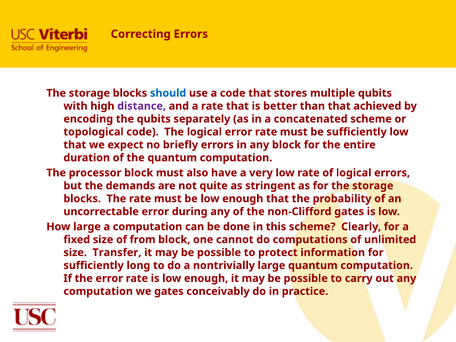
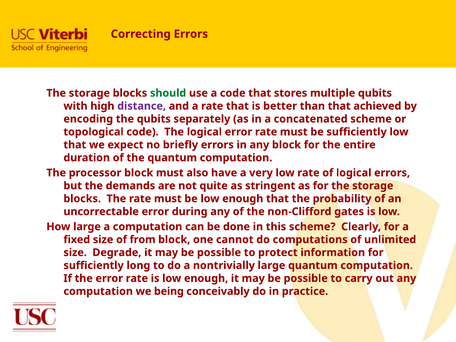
should colour: blue -> green
Transfer: Transfer -> Degrade
we gates: gates -> being
